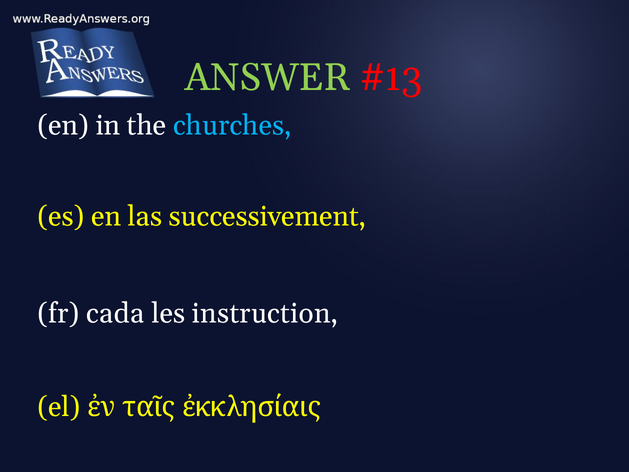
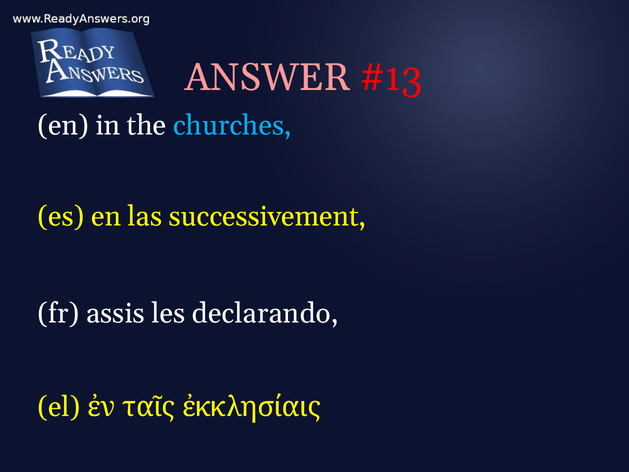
ANSWER colour: light green -> pink
cada: cada -> assis
instruction: instruction -> declarando
